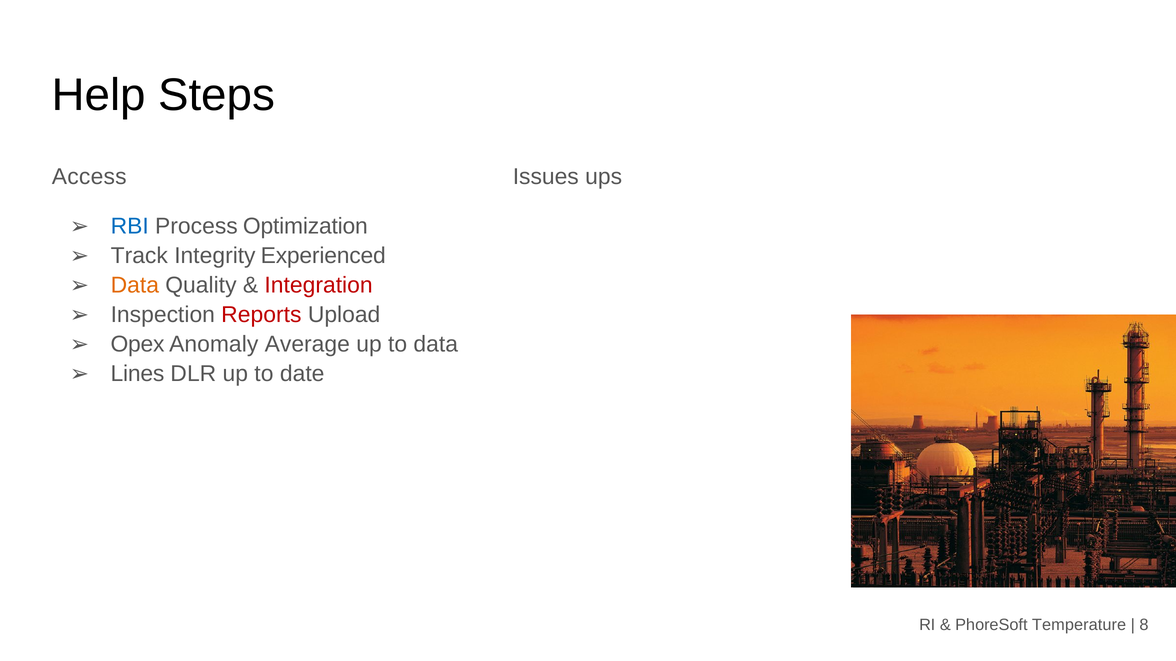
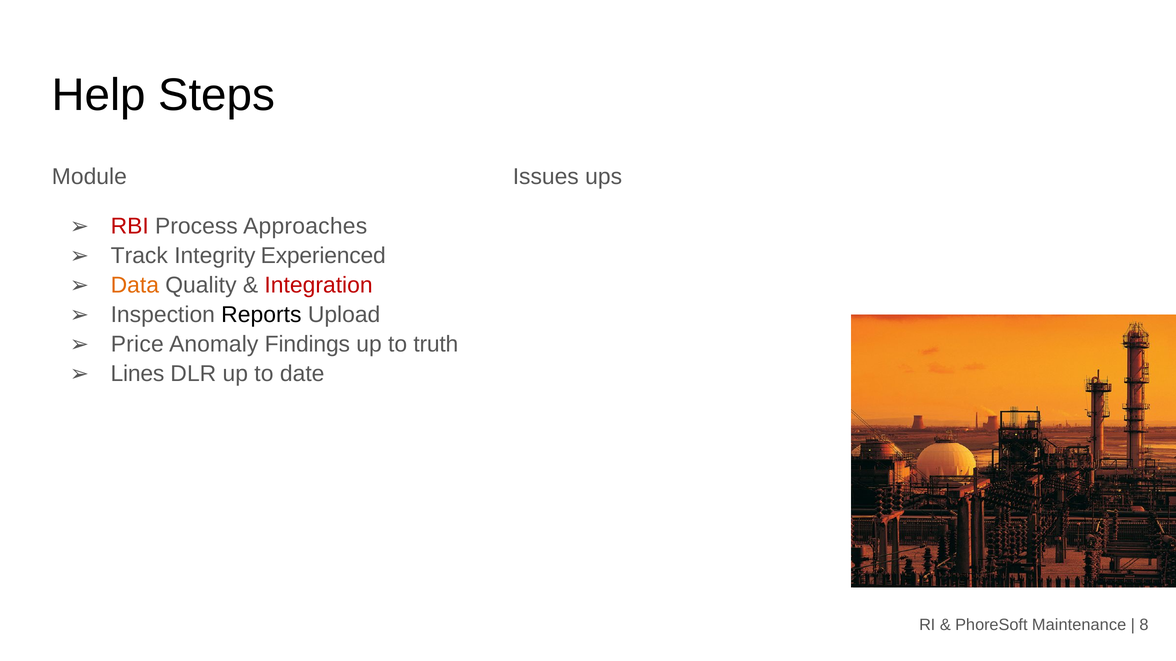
Access: Access -> Module
RBI colour: blue -> red
Optimization: Optimization -> Approaches
Reports colour: red -> black
Opex: Opex -> Price
Average: Average -> Findings
to data: data -> truth
Temperature: Temperature -> Maintenance
